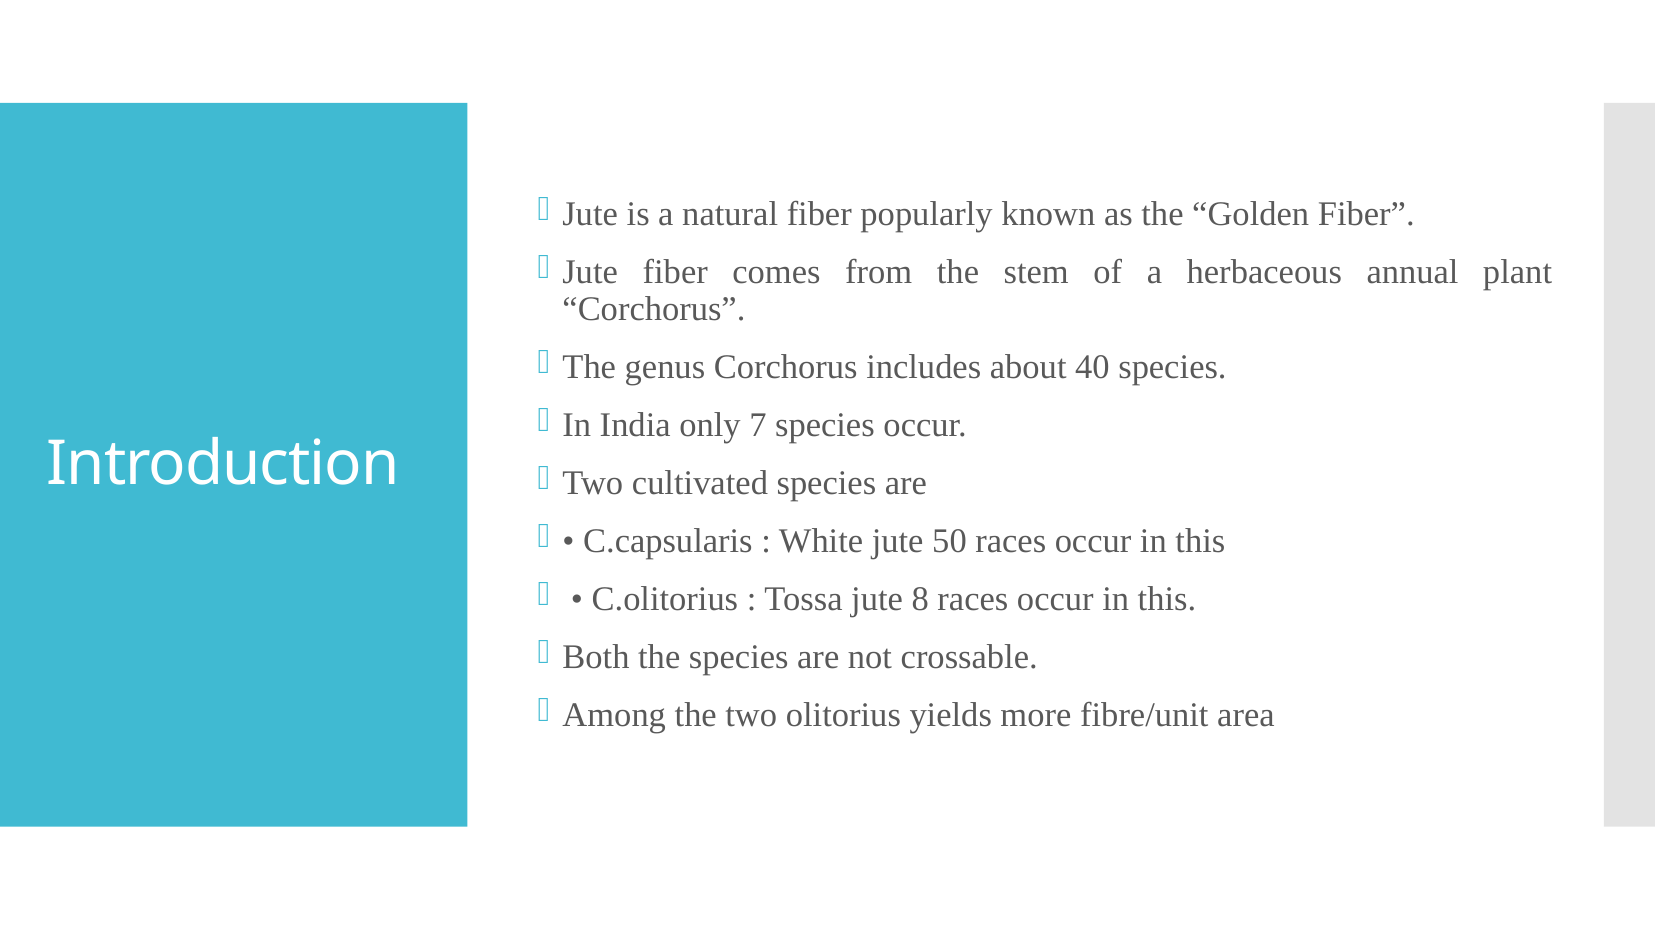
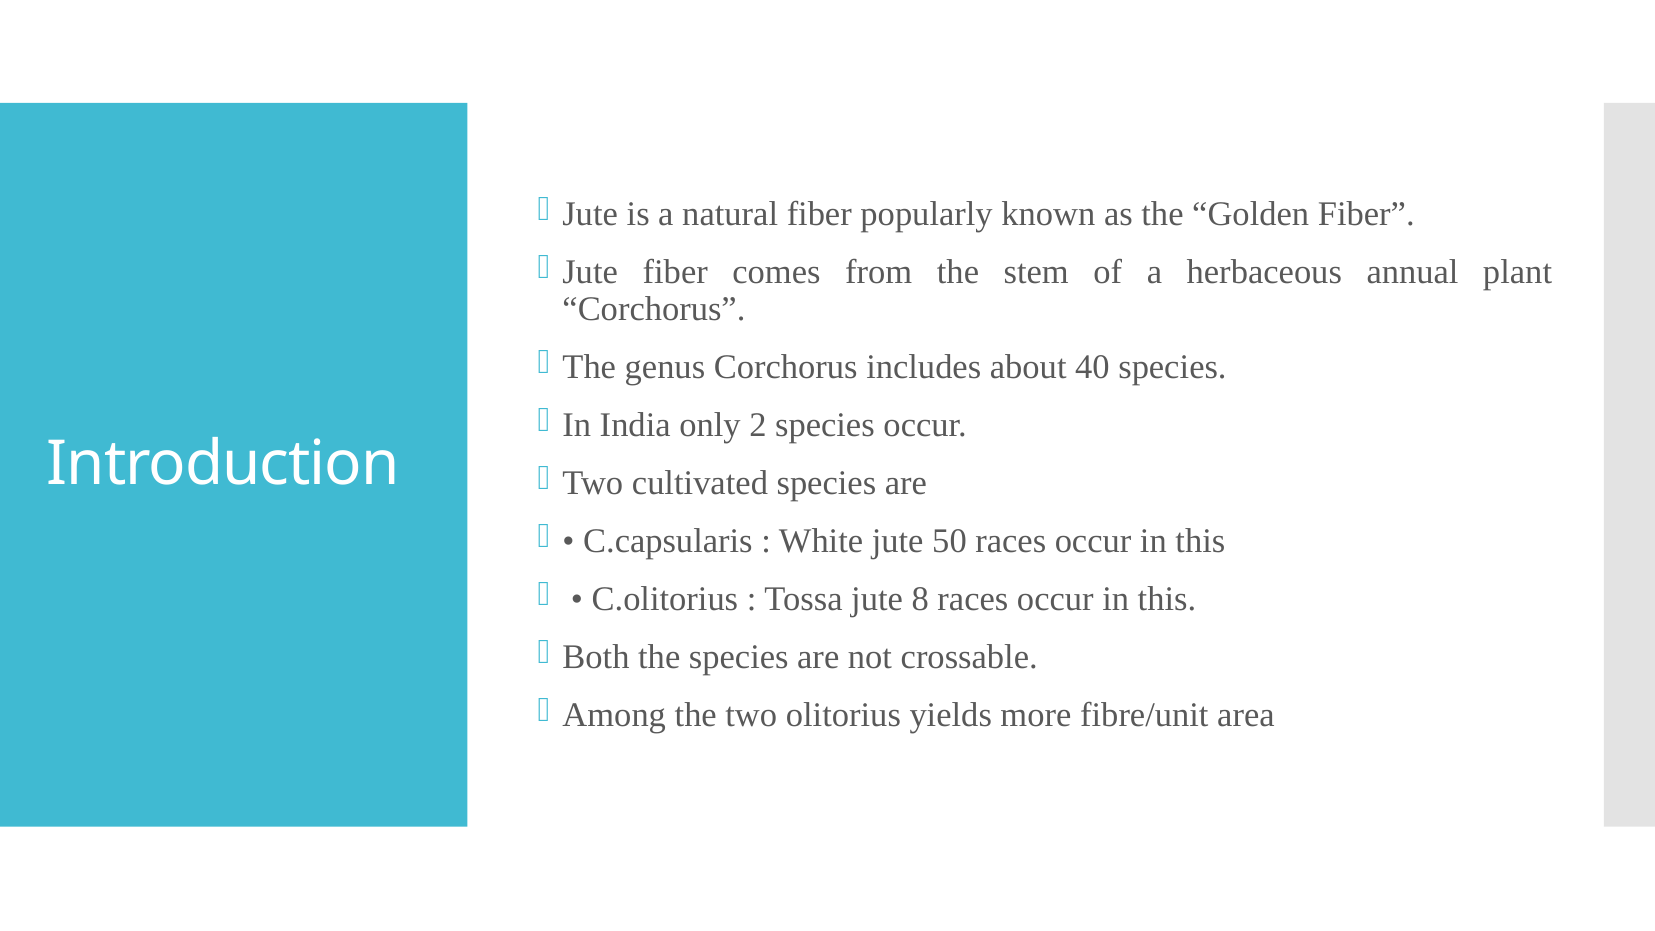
7: 7 -> 2
